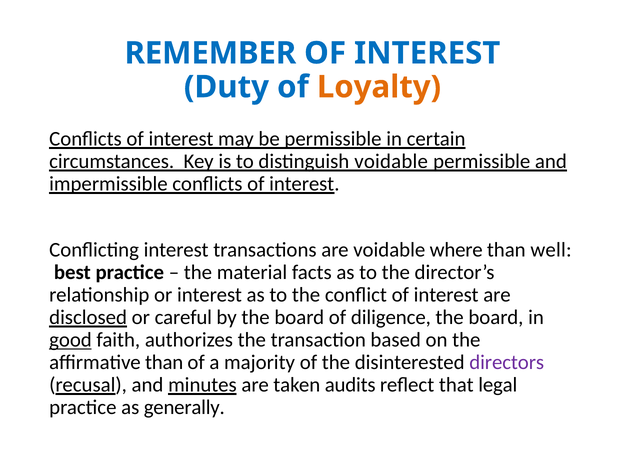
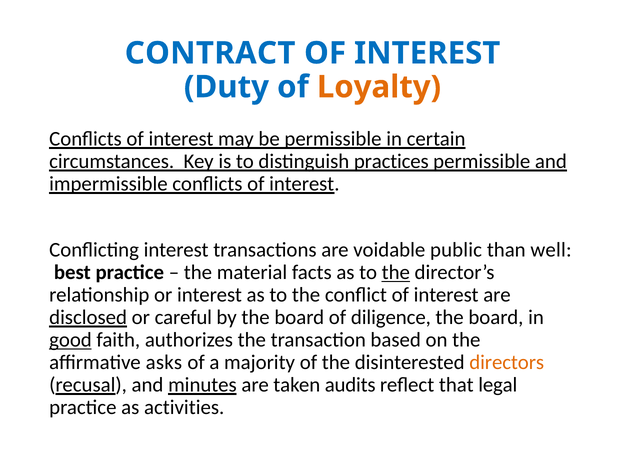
REMEMBER: REMEMBER -> CONTRACT
distinguish voidable: voidable -> practices
where: where -> public
the at (396, 272) underline: none -> present
affirmative than: than -> asks
directors colour: purple -> orange
generally: generally -> activities
